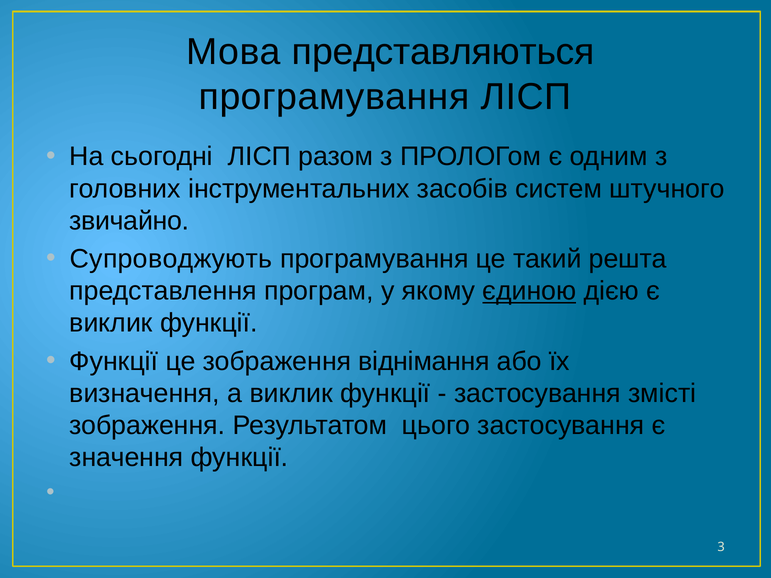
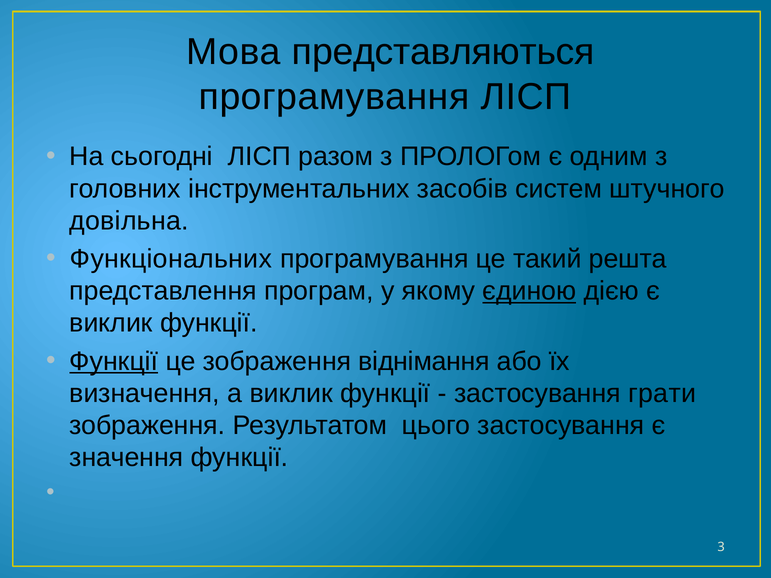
звичайно: звичайно -> довільна
Супроводжують: Супроводжують -> Функціональних
Функції at (114, 361) underline: none -> present
змісті: змісті -> грати
